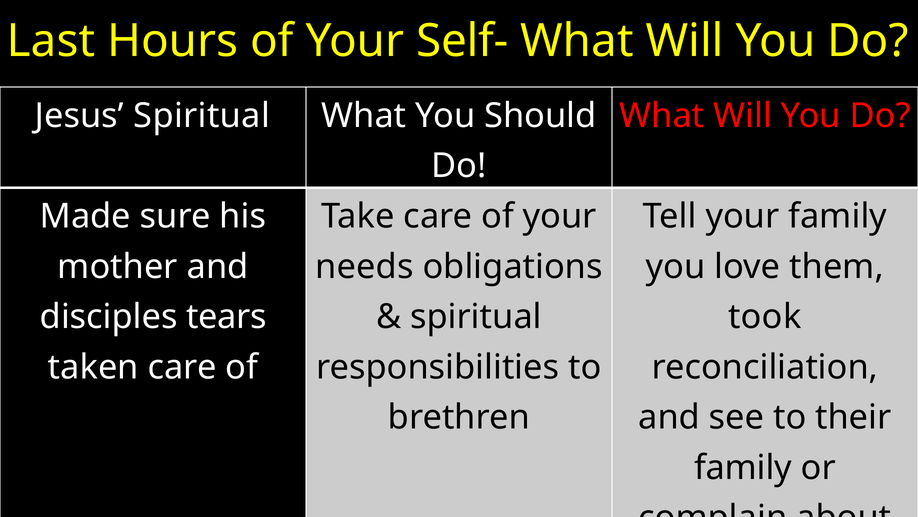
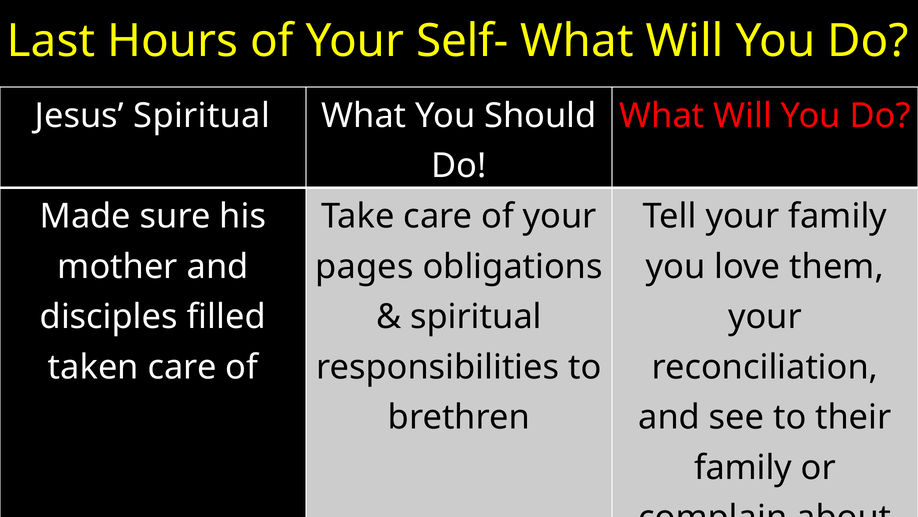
needs: needs -> pages
tears: tears -> filled
took at (765, 317): took -> your
